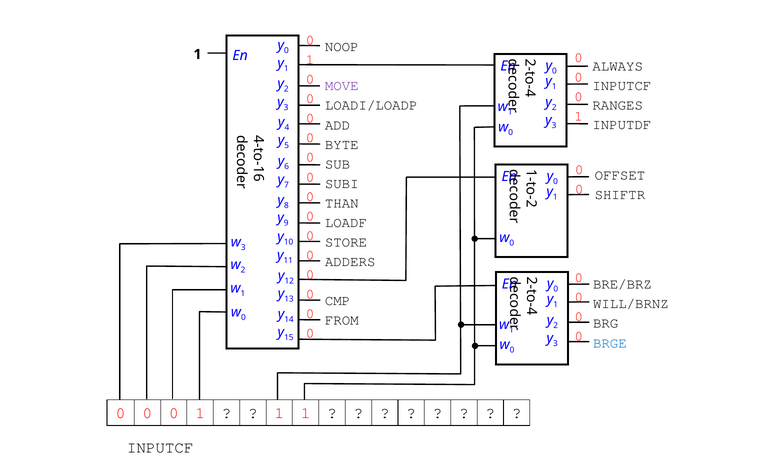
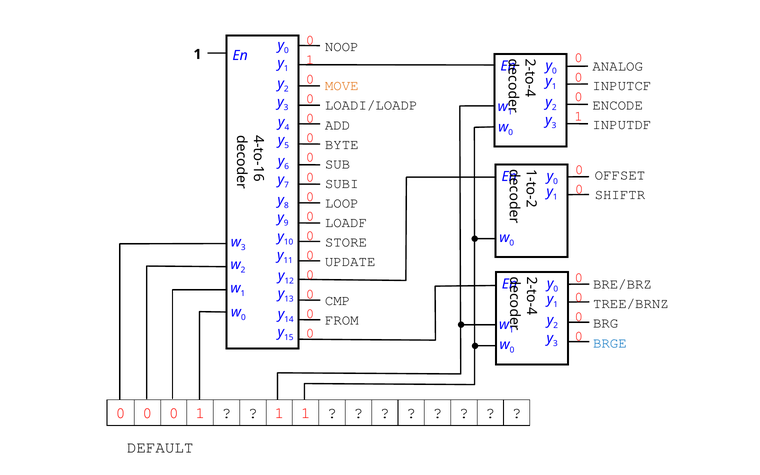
ALWAYS: ALWAYS -> ANALOG
MOVE colour: purple -> orange
RANGES: RANGES -> ENCODE
THAN: THAN -> LOOP
ADDERS: ADDERS -> UPDATE
WILL/BRNZ: WILL/BRNZ -> TREE/BRNZ
INPUTCF at (160, 448): INPUTCF -> DEFAULT
